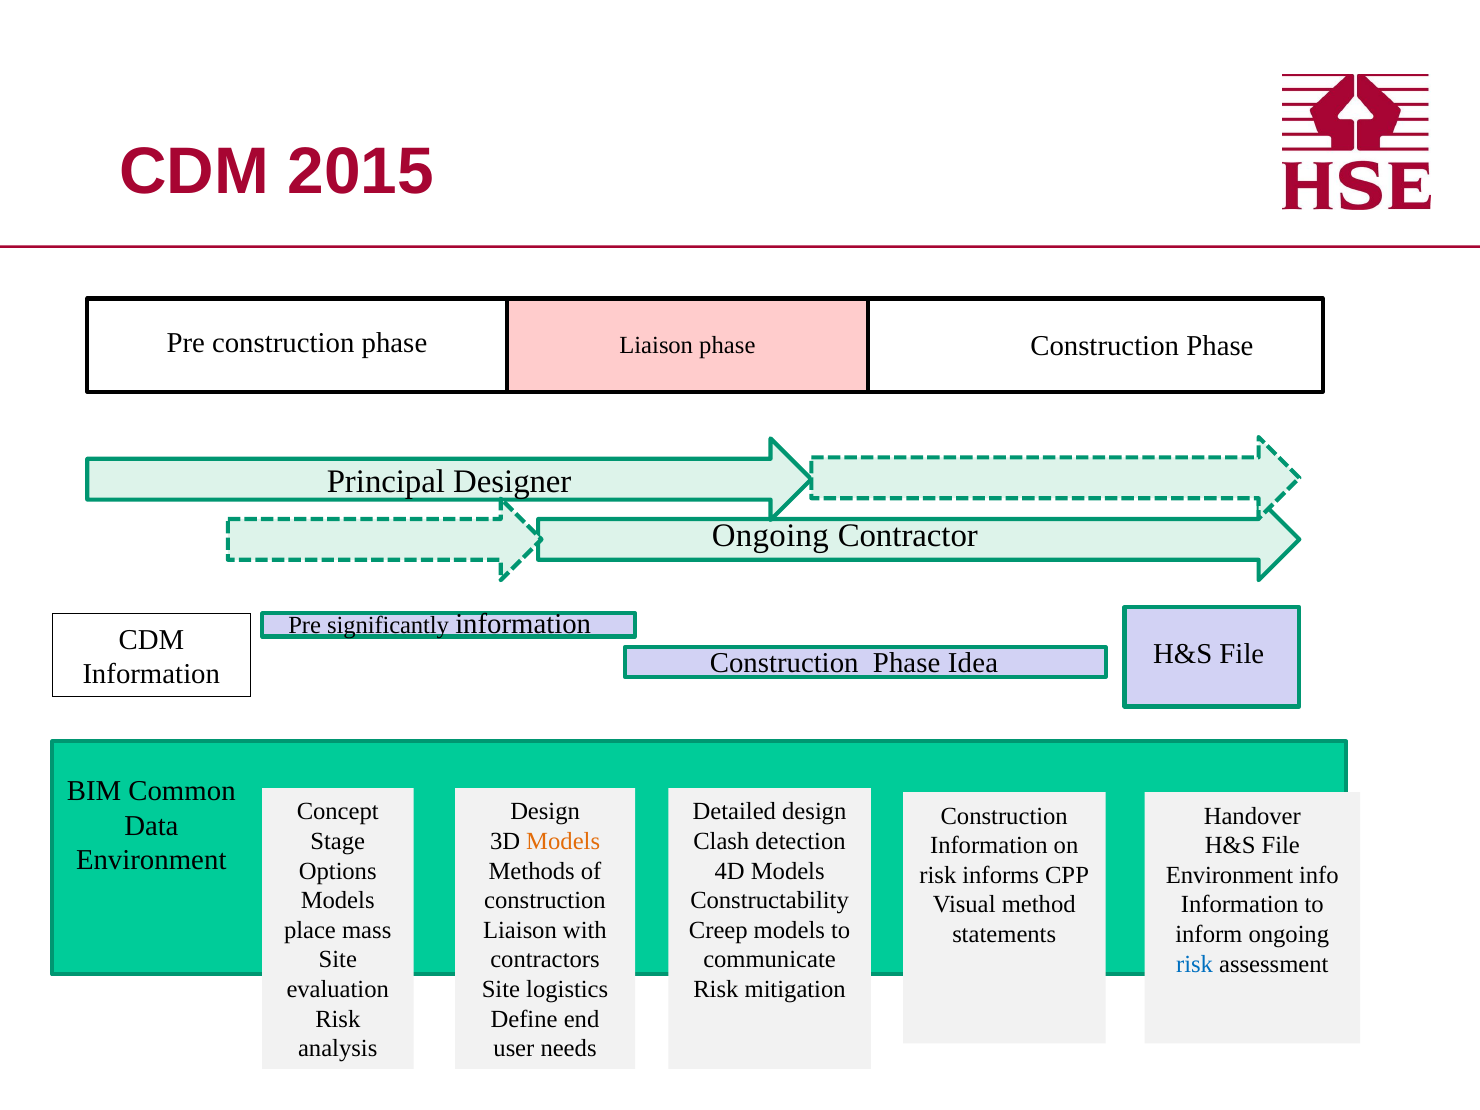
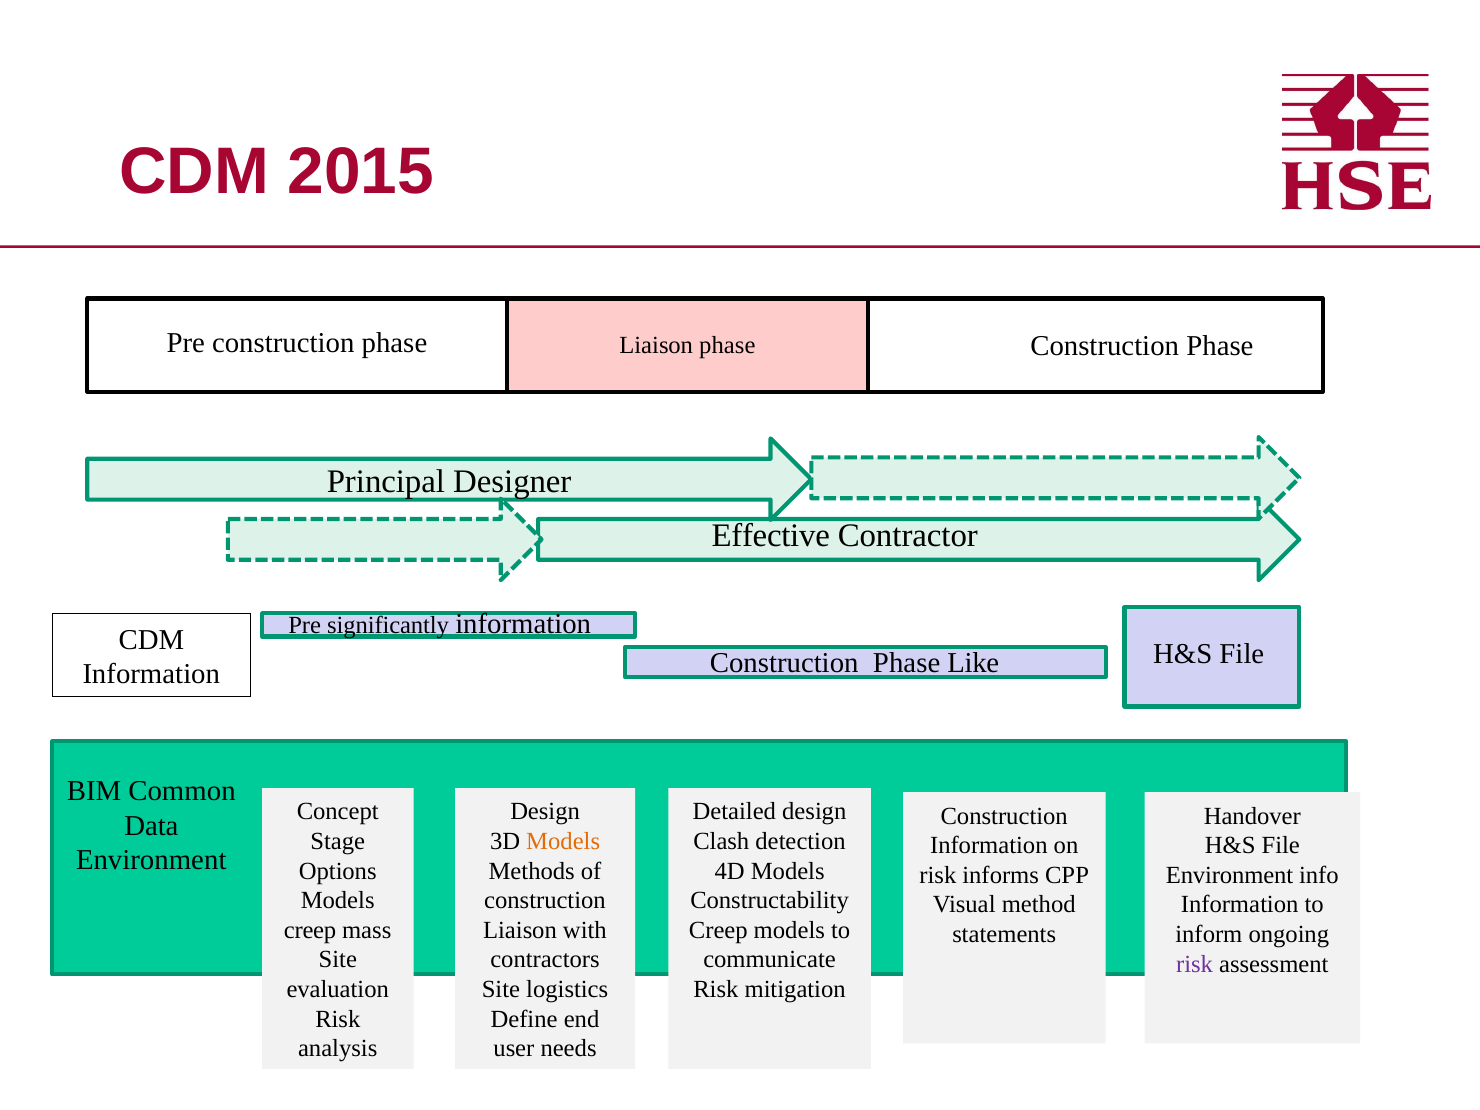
Ongoing at (770, 536): Ongoing -> Effective
Idea: Idea -> Like
place at (310, 930): place -> creep
risk at (1195, 964) colour: blue -> purple
